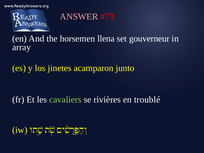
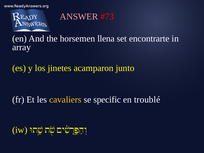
gouverneur: gouverneur -> encontrarte
cavaliers colour: light green -> yellow
rivières: rivières -> specific
